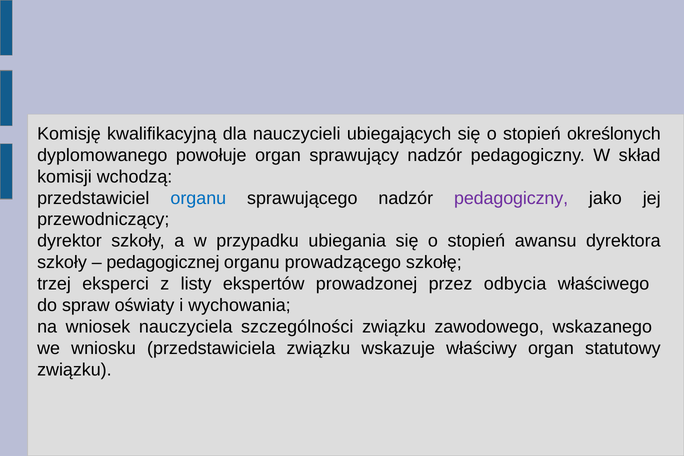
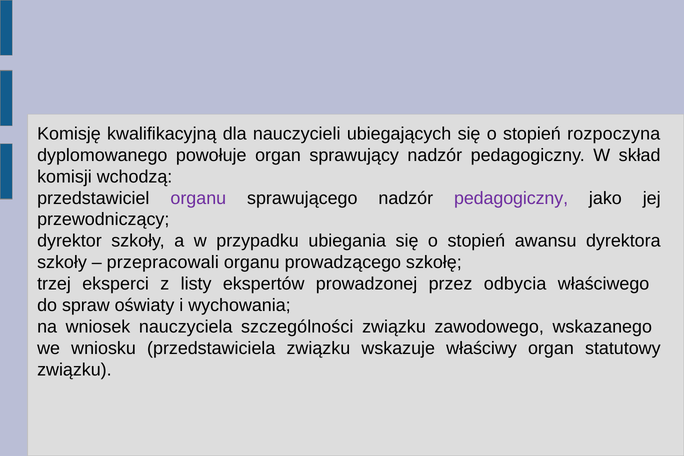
określonych: określonych -> rozpoczyna
organu at (198, 198) colour: blue -> purple
pedagogicznej: pedagogicznej -> przepracowali
